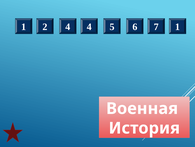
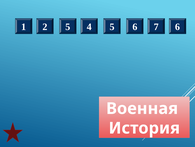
2 4: 4 -> 5
7 1: 1 -> 6
